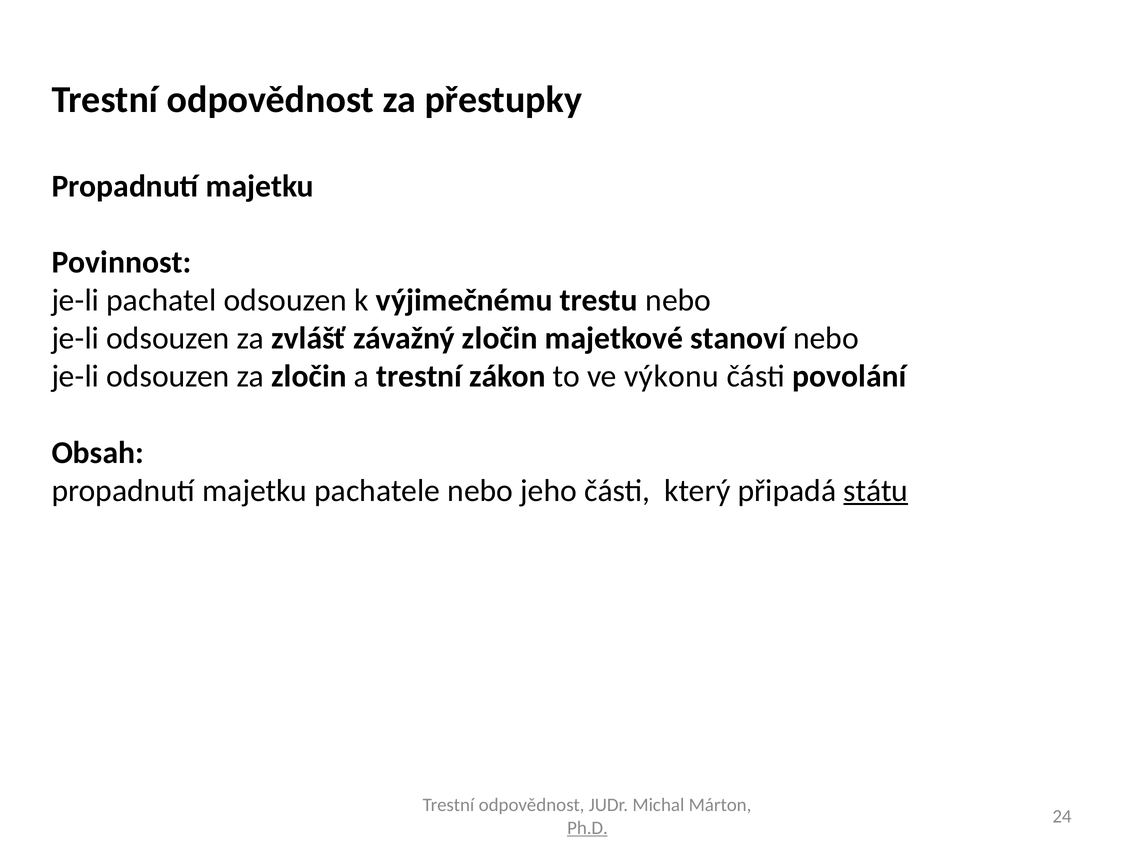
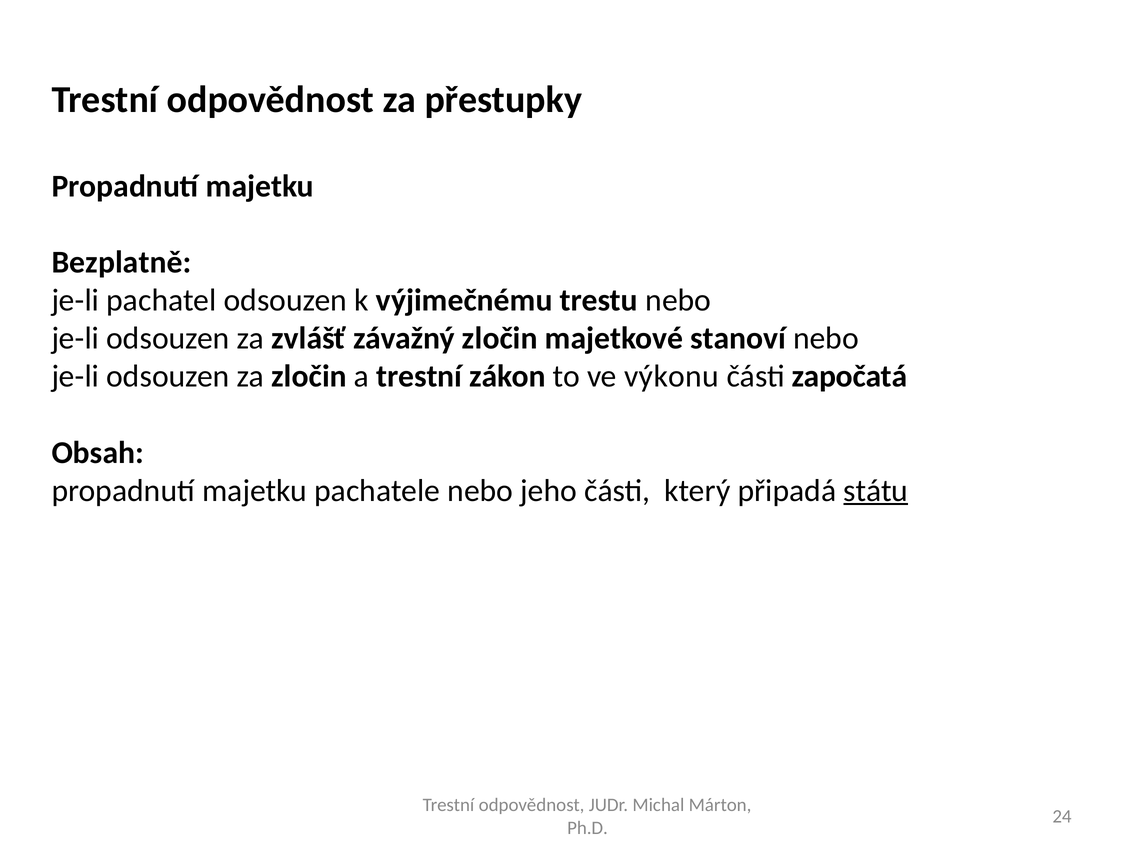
Povinnost: Povinnost -> Bezplatně
povolání: povolání -> započatá
Ph.D underline: present -> none
